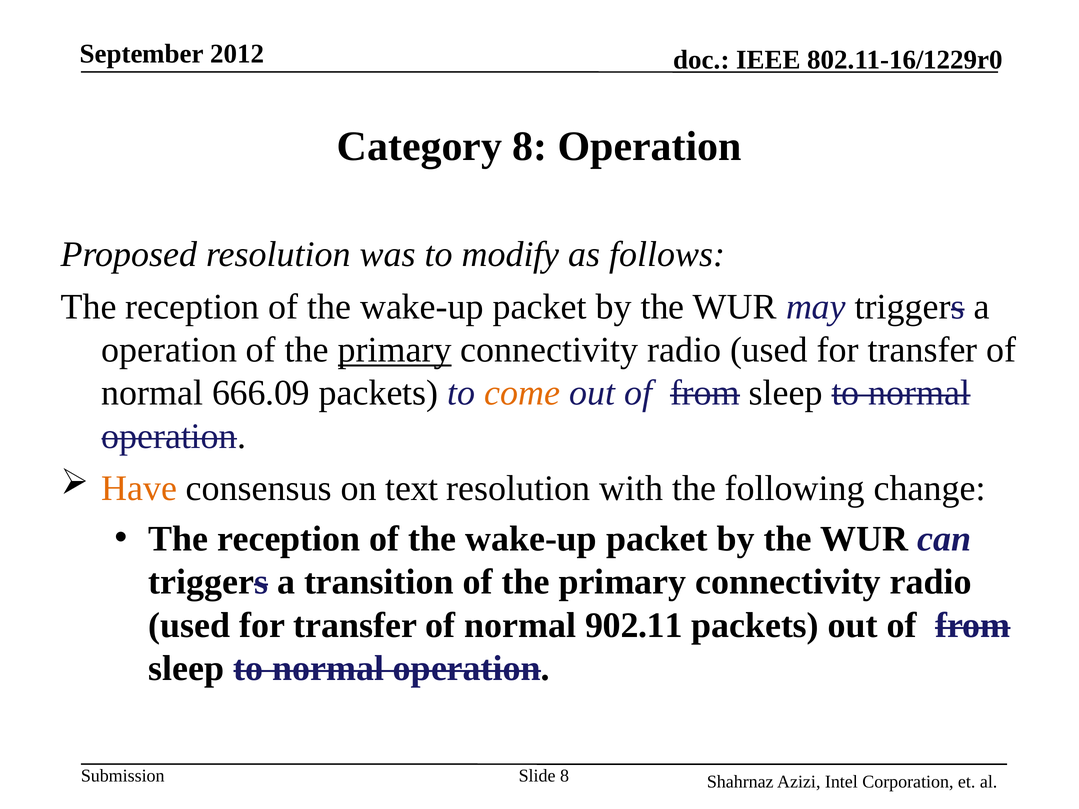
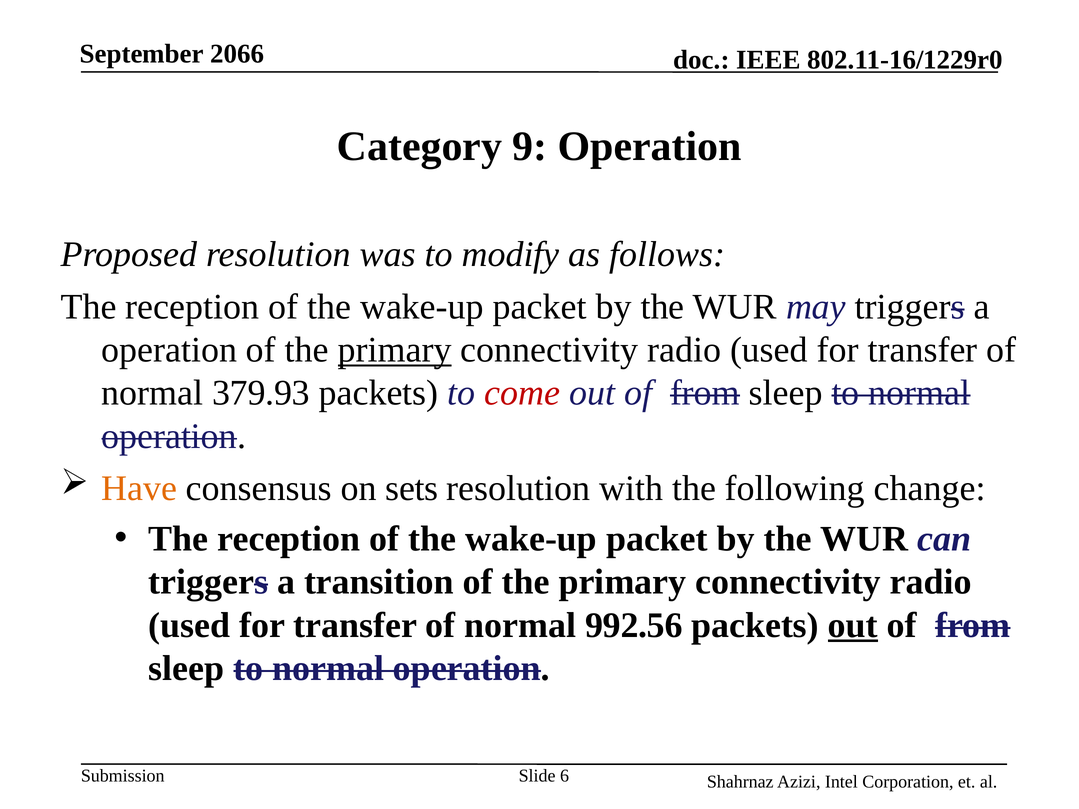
2012: 2012 -> 2066
Category 8: 8 -> 9
666.09: 666.09 -> 379.93
come colour: orange -> red
text: text -> sets
902.11: 902.11 -> 992.56
out at (853, 625) underline: none -> present
Slide 8: 8 -> 6
